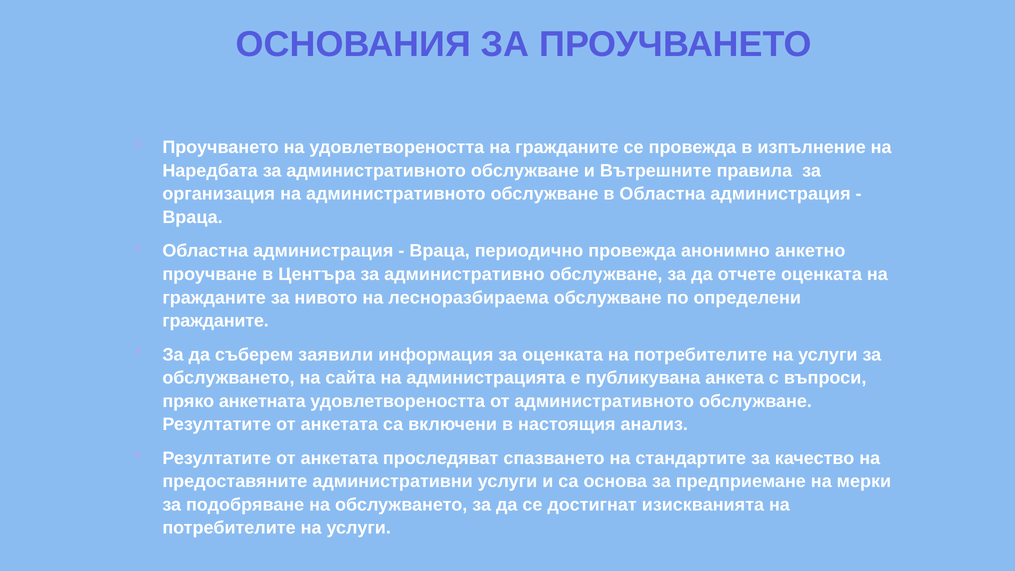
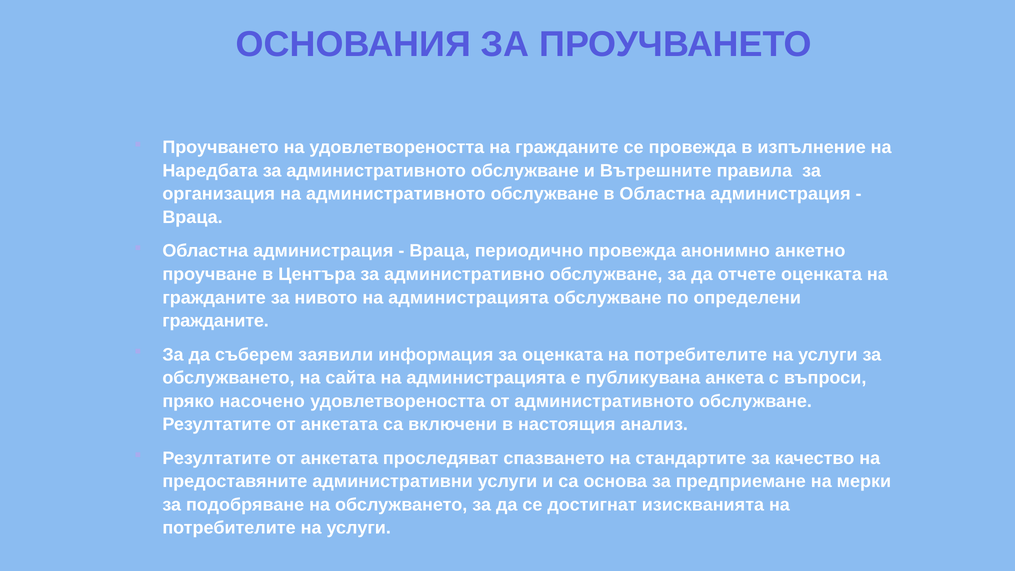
нивото на лесноразбираема: лесноразбираема -> администрацията
анкетната: анкетната -> насочено
